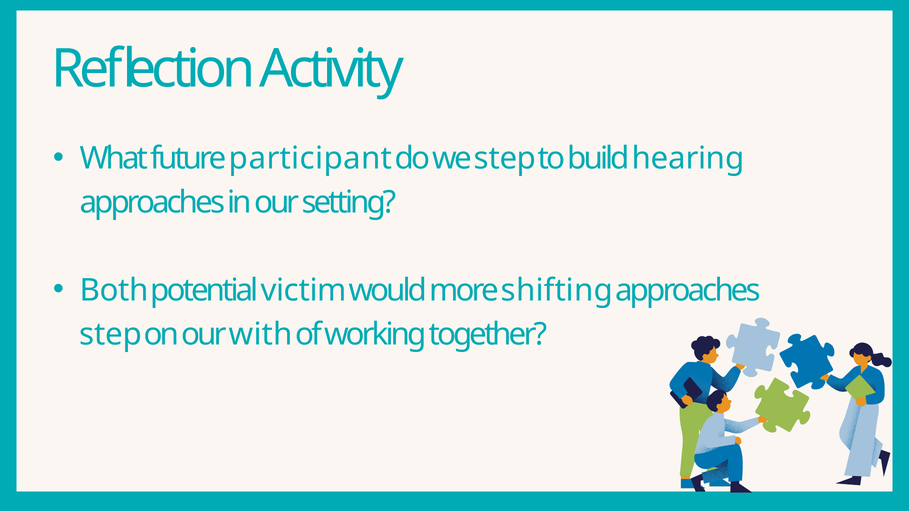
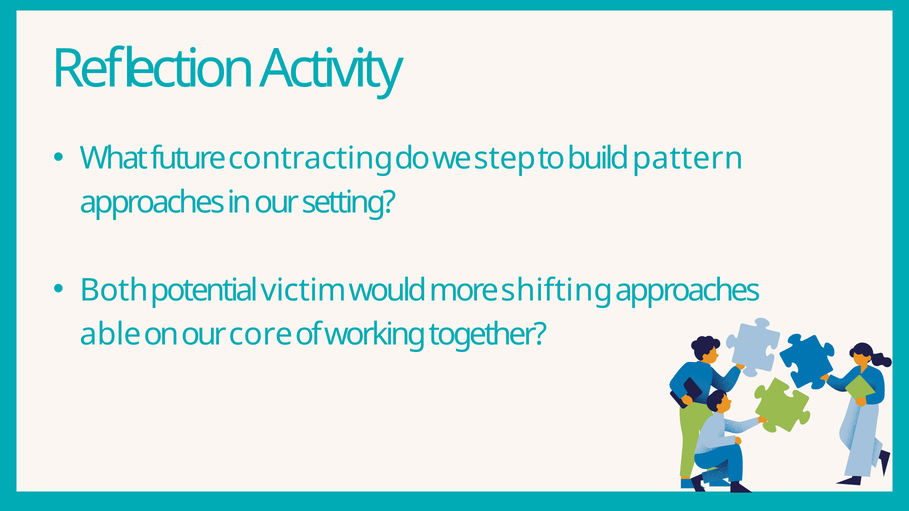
participant: participant -> contracting
hearing: hearing -> pattern
step at (111, 334): step -> able
with: with -> core
